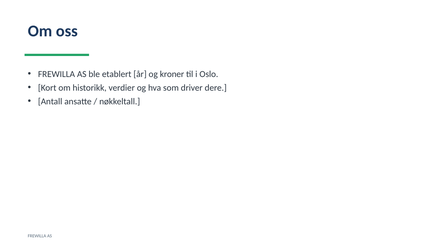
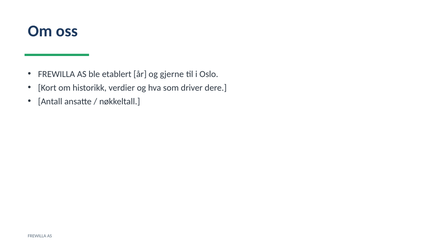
kroner: kroner -> gjerne
